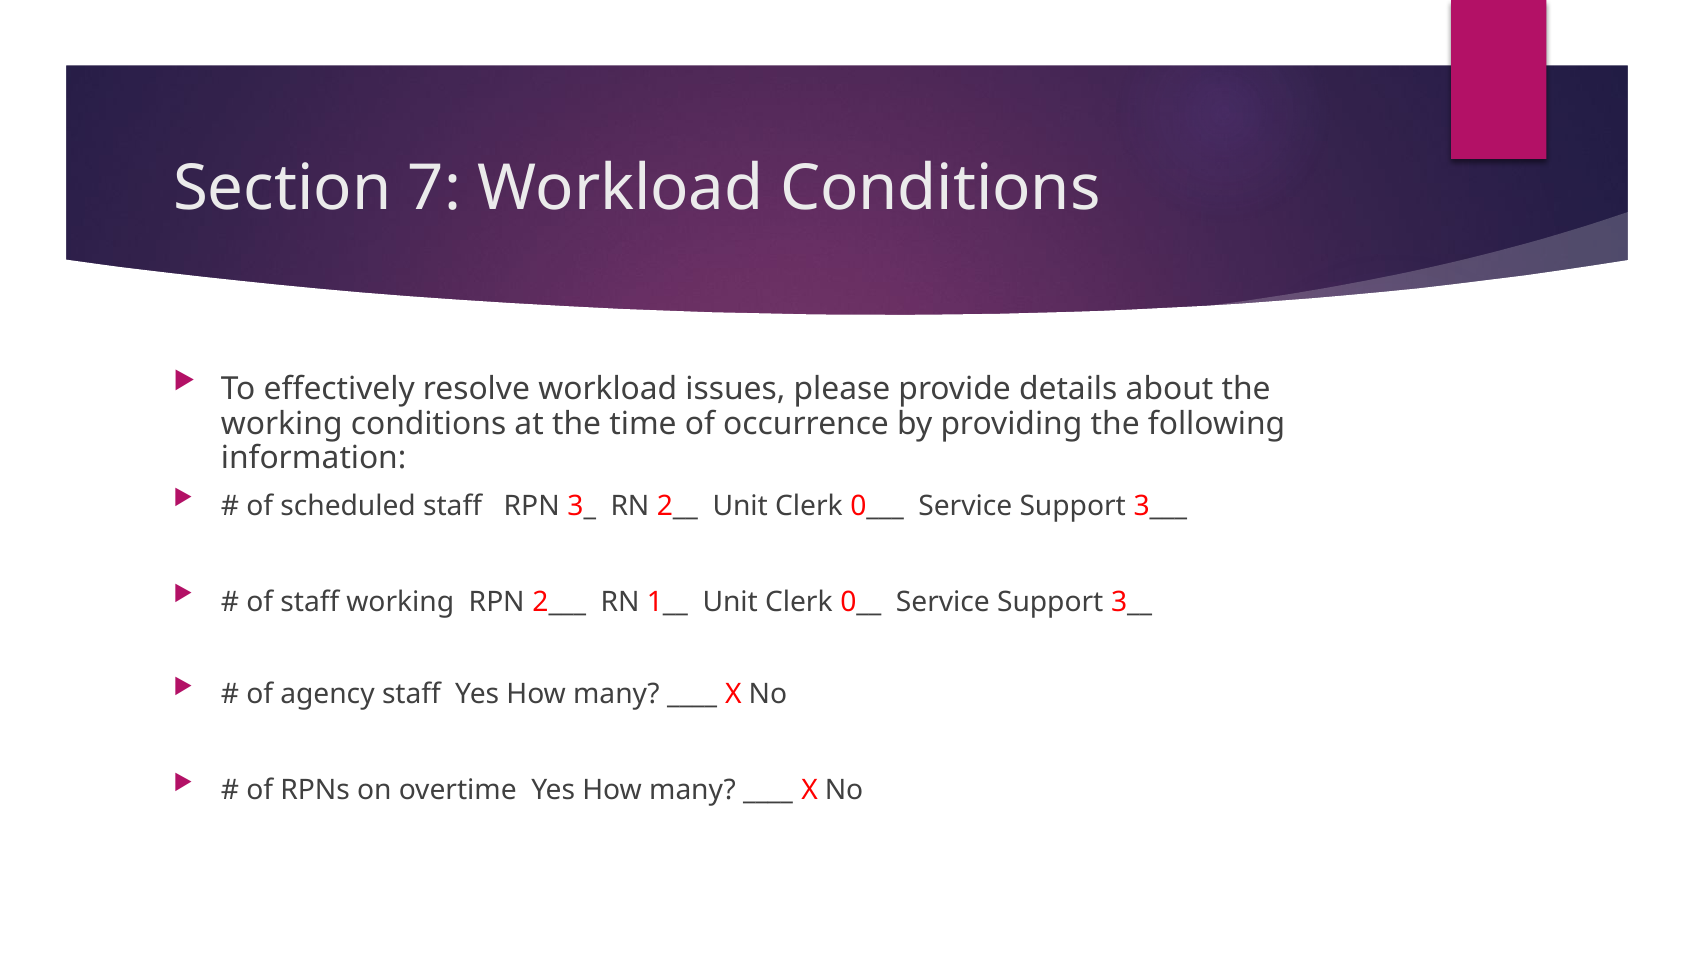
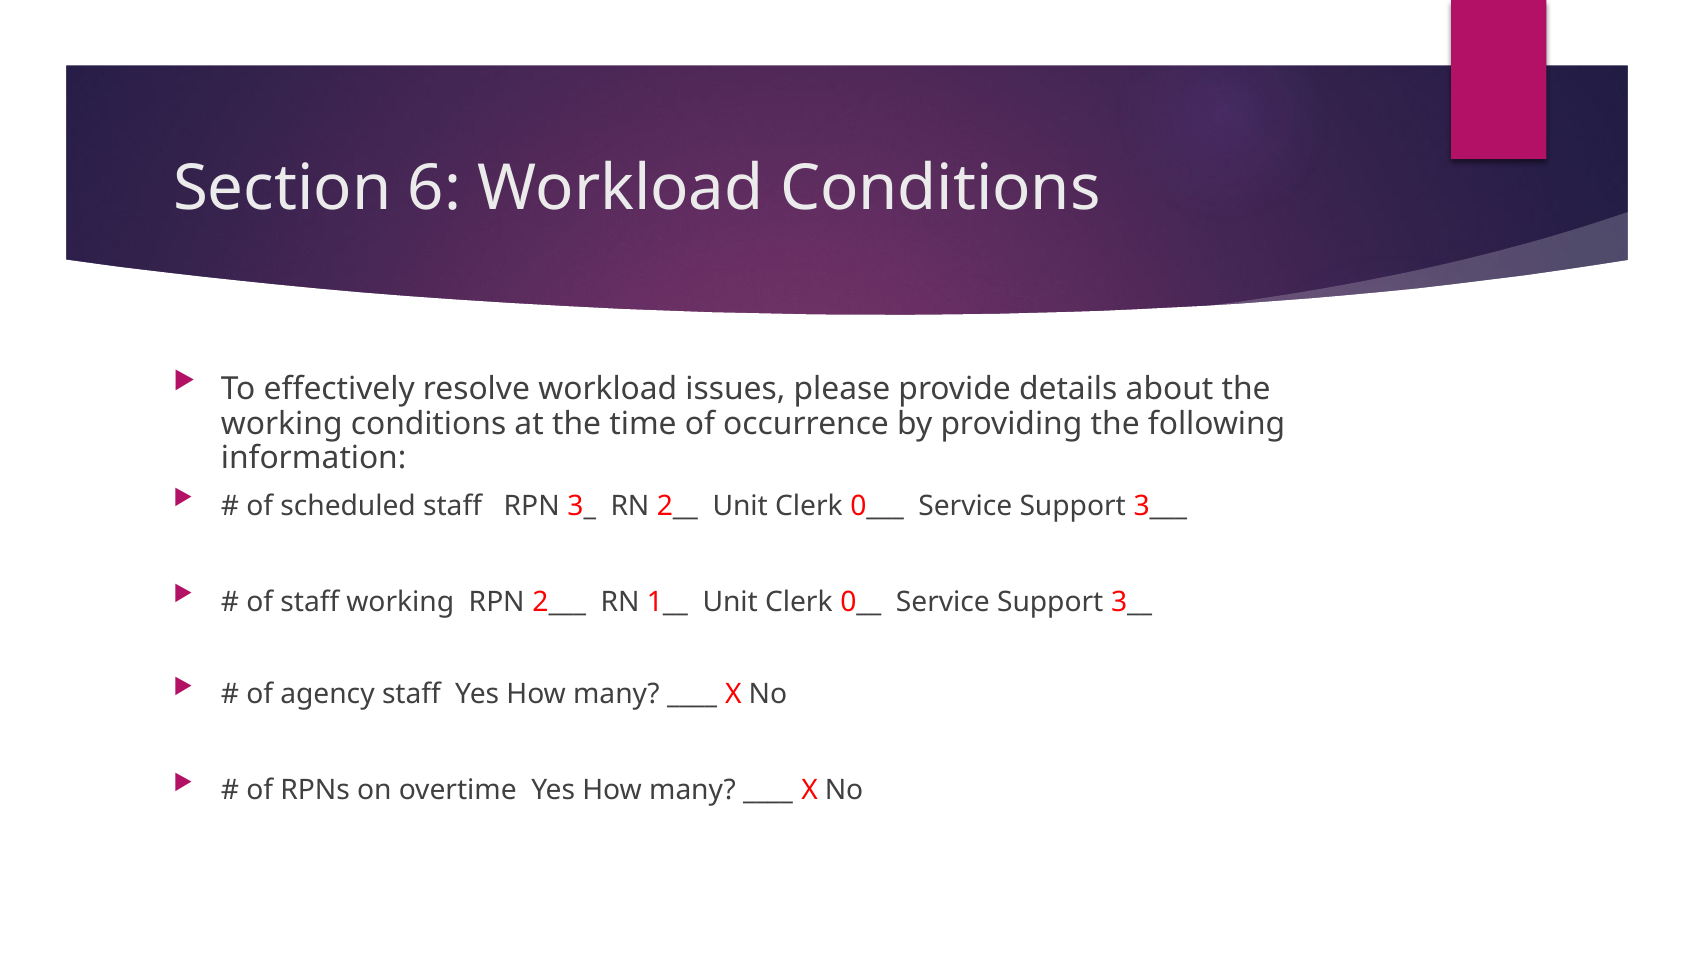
7: 7 -> 6
